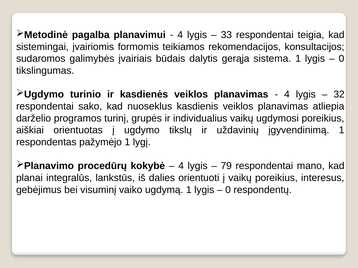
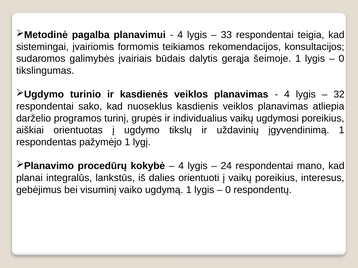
sistema: sistema -> šeimoje
79: 79 -> 24
